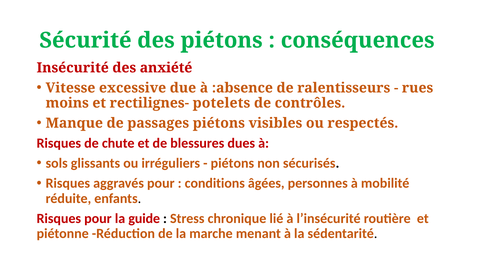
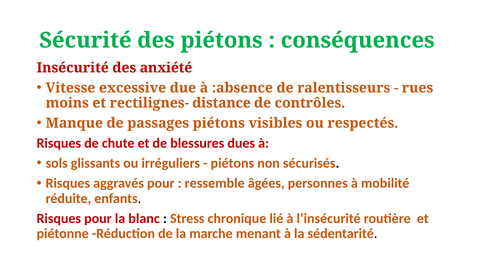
potelets: potelets -> distance
conditions: conditions -> ressemble
guide: guide -> blanc
